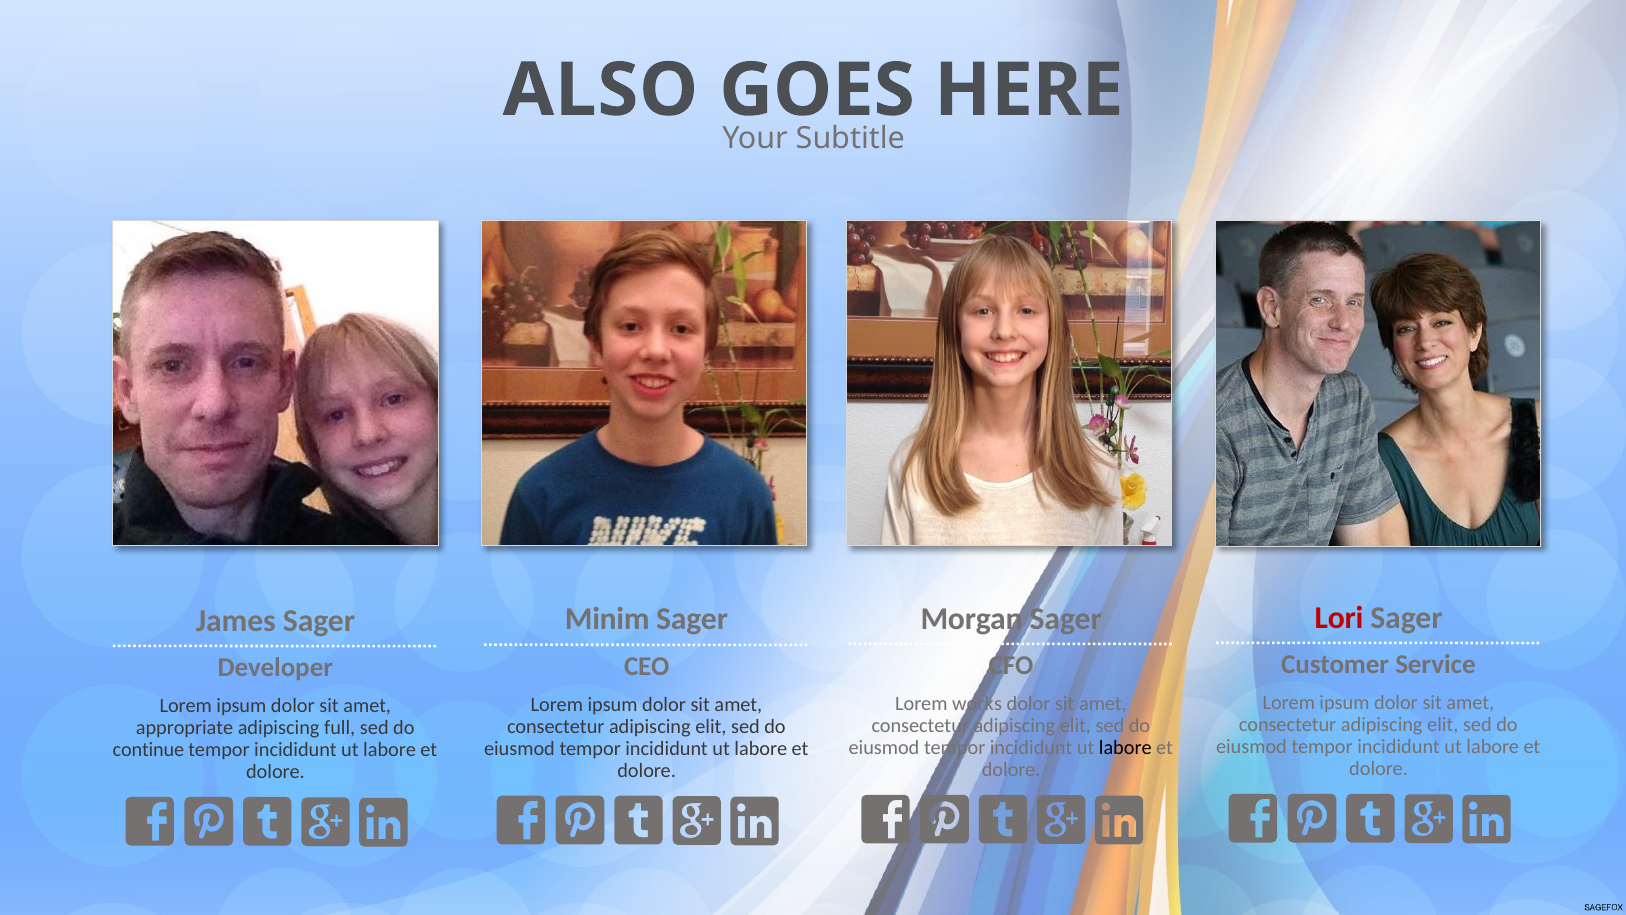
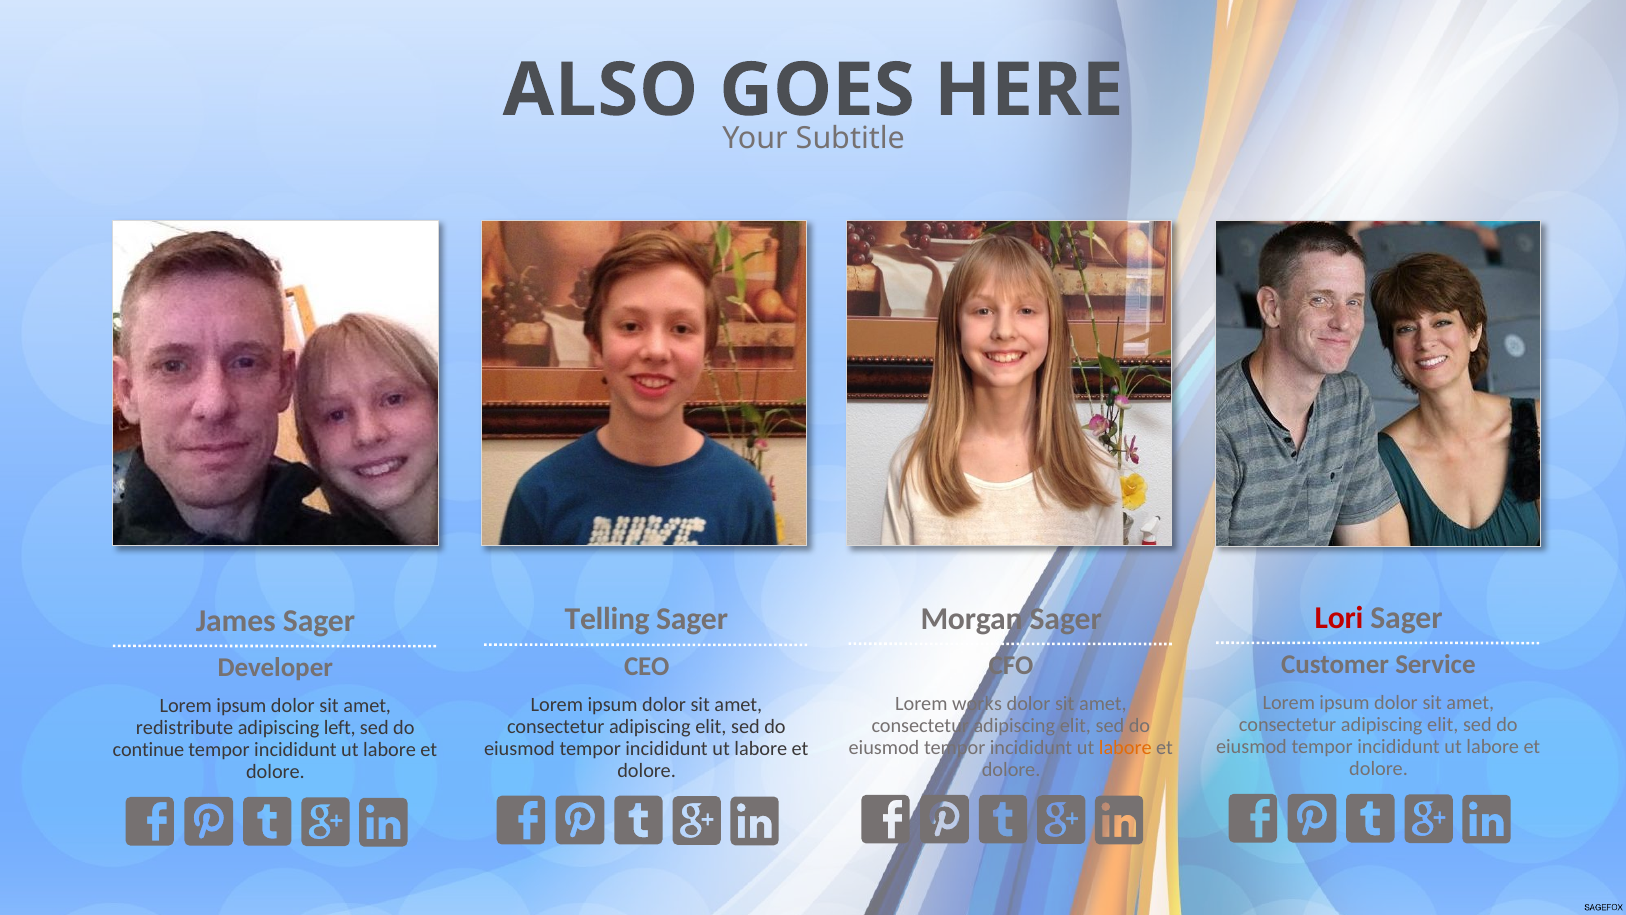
Minim: Minim -> Telling
appropriate: appropriate -> redistribute
full: full -> left
labore at (1125, 747) colour: black -> orange
